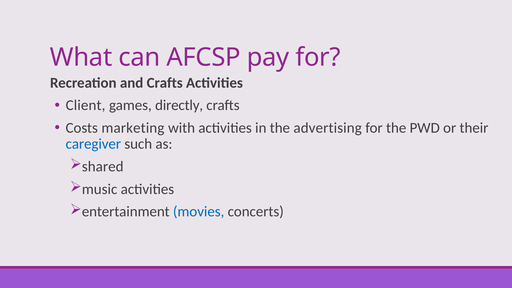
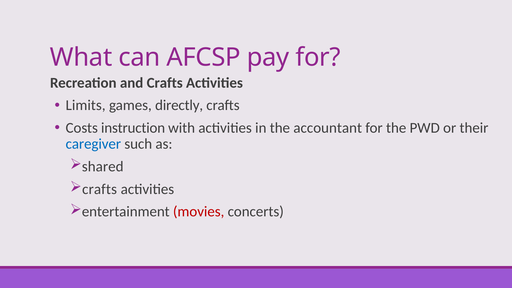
Client: Client -> Limits
marketing: marketing -> instruction
advertising: advertising -> accountant
music at (100, 189): music -> crafts
movies colour: blue -> red
